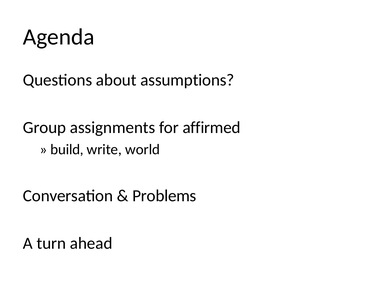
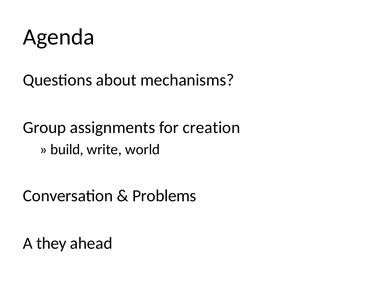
assumptions: assumptions -> mechanisms
affirmed: affirmed -> creation
turn: turn -> they
